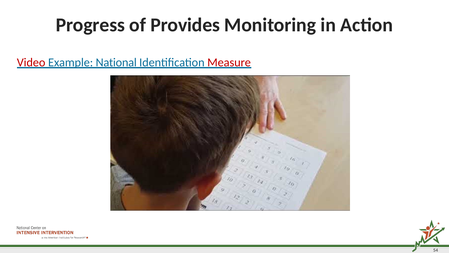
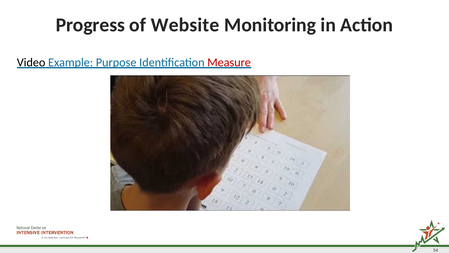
Provides: Provides -> Website
Video colour: red -> black
National: National -> Purpose
